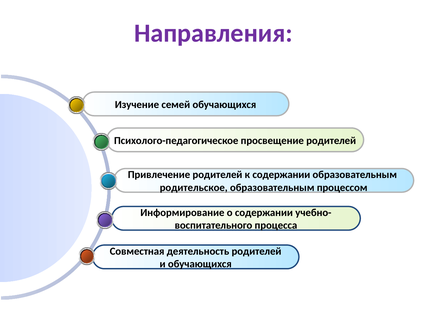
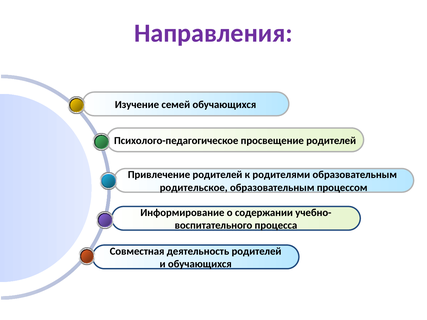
к содержании: содержании -> родителями
